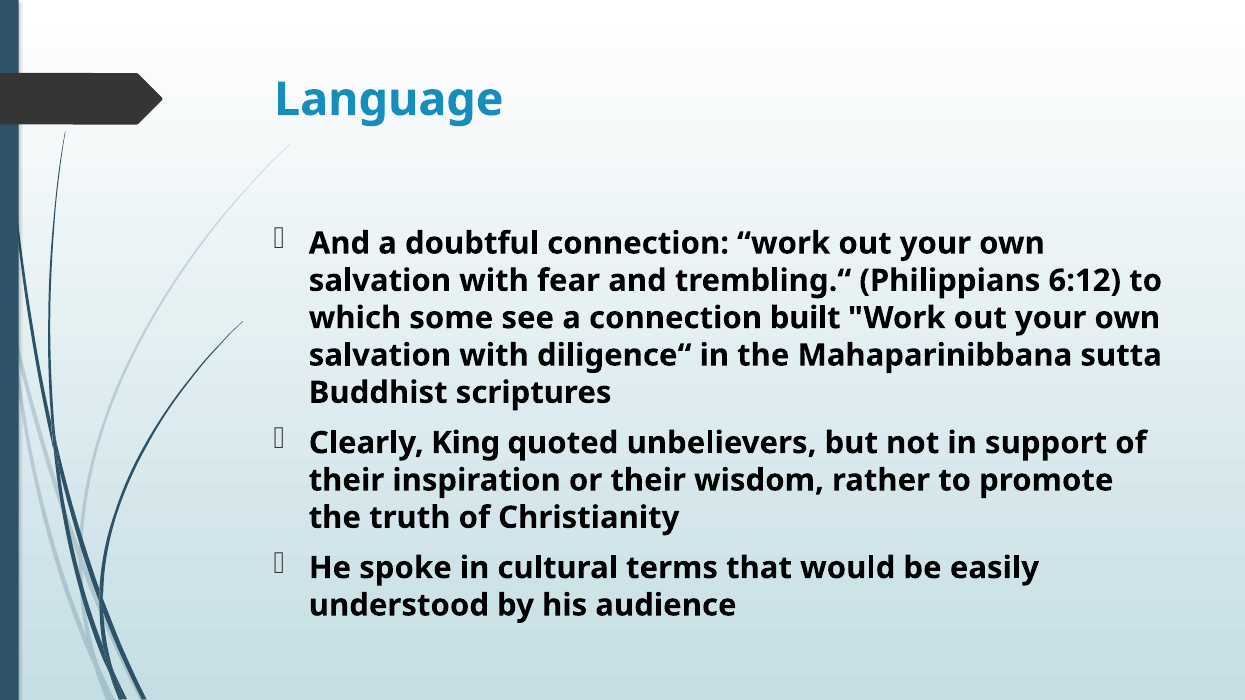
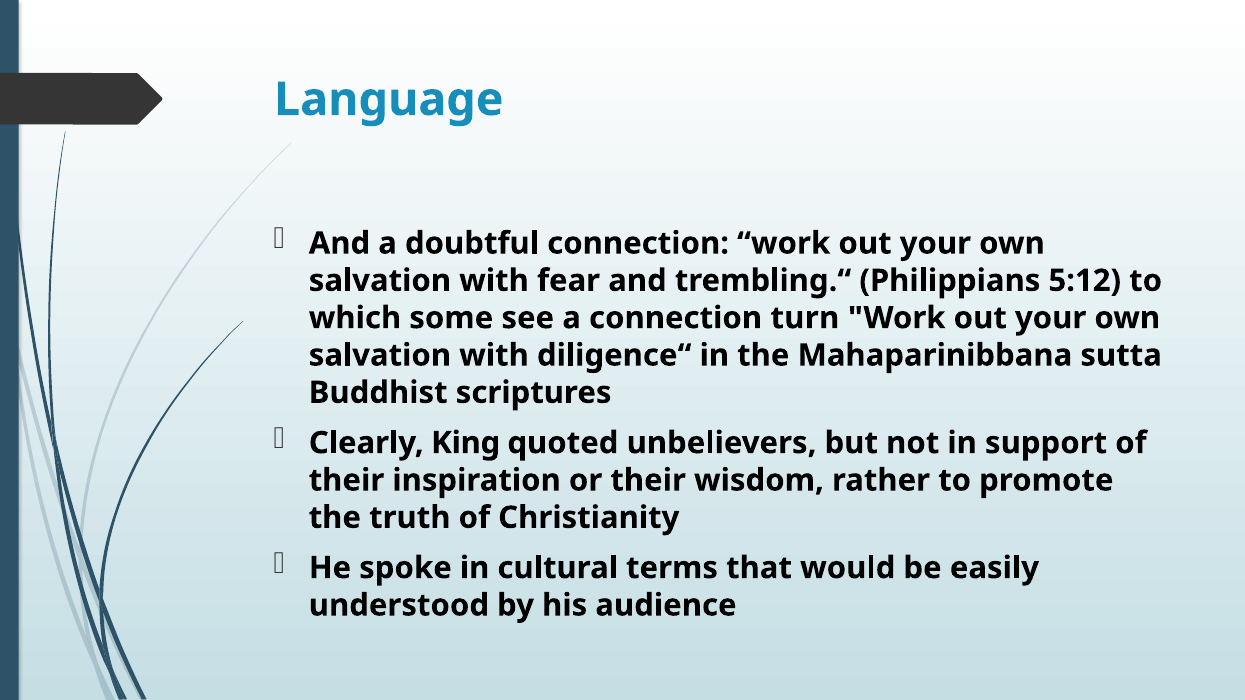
6:12: 6:12 -> 5:12
built: built -> turn
